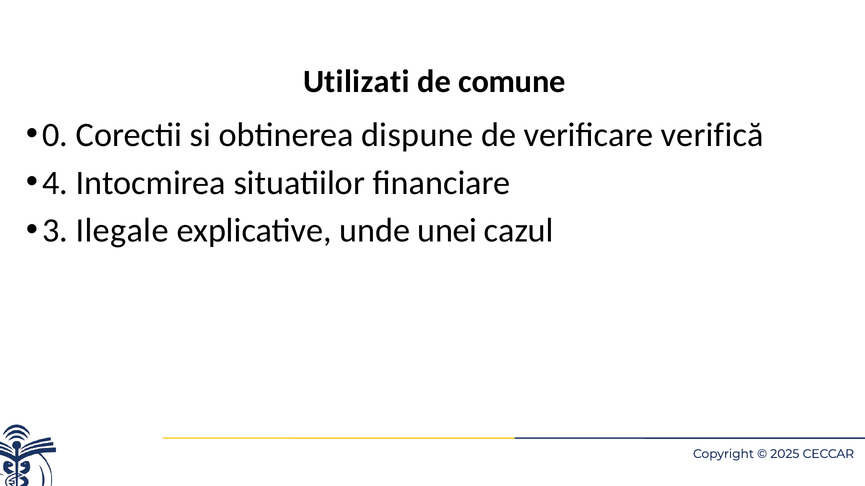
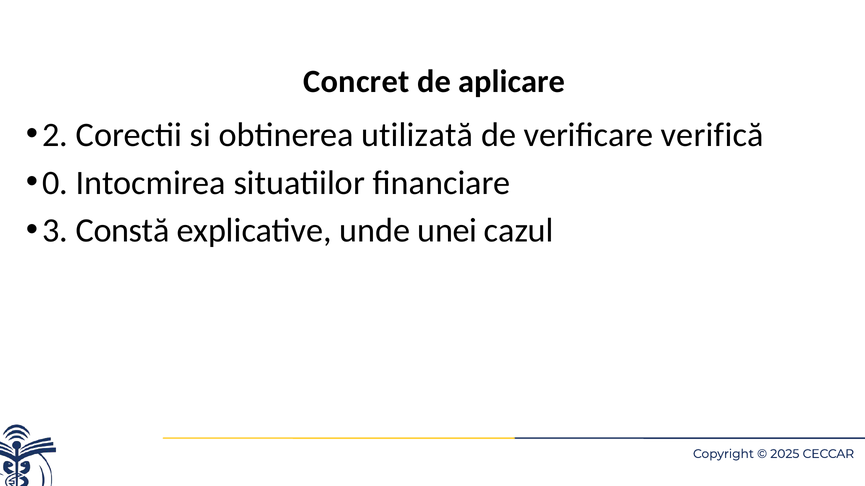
Utilizati: Utilizati -> Concret
comune: comune -> aplicare
0: 0 -> 2
dispune: dispune -> utilizată
4: 4 -> 0
Ilegale: Ilegale -> Constă
